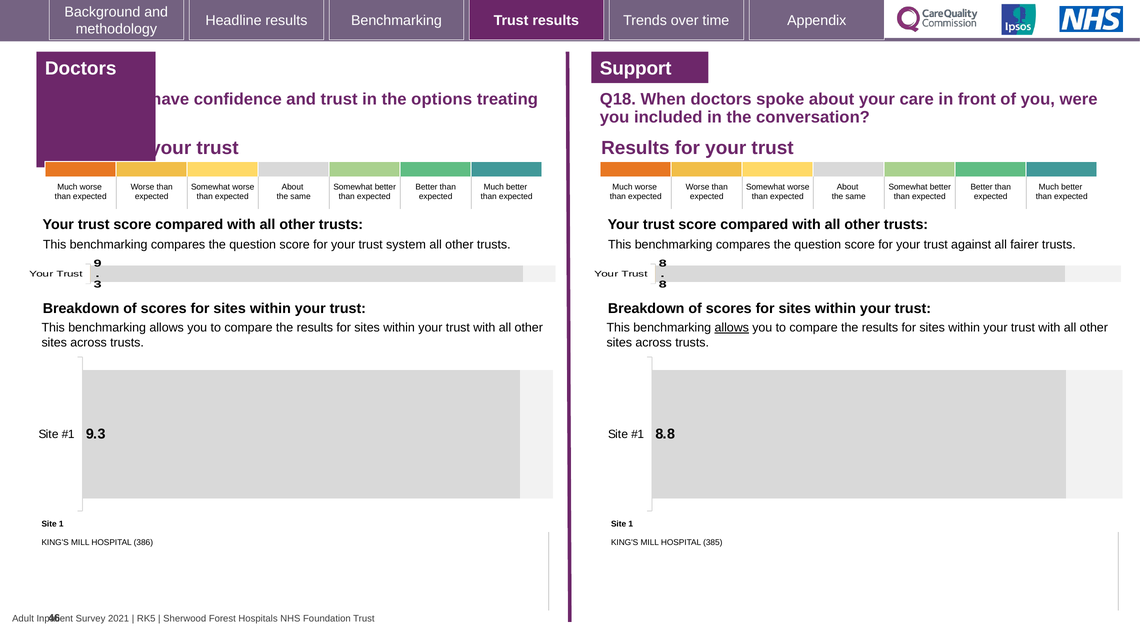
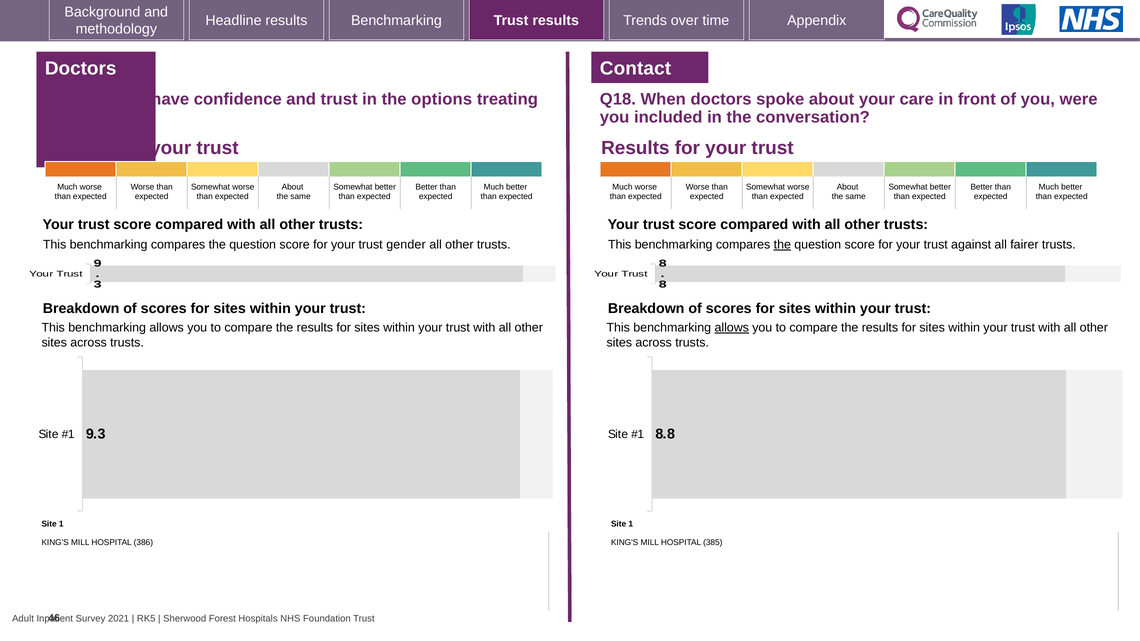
Support: Support -> Contact
system: system -> gender
the at (782, 245) underline: none -> present
